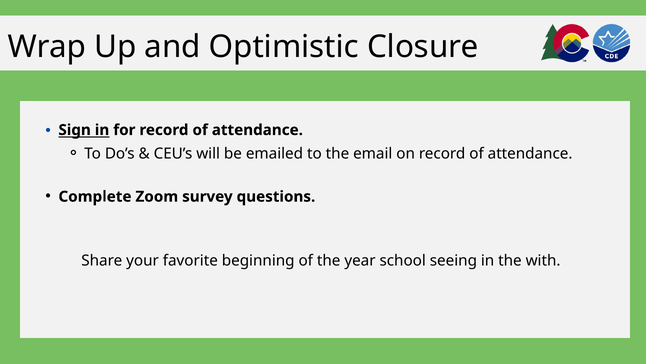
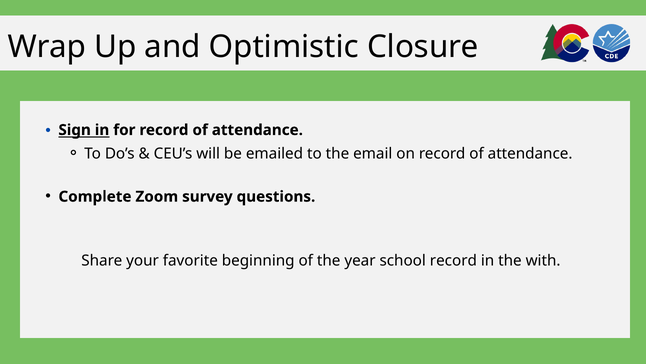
school seeing: seeing -> record
